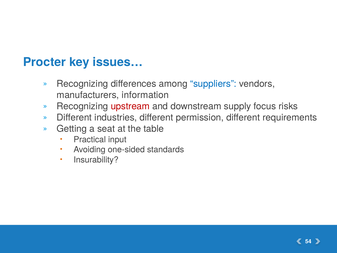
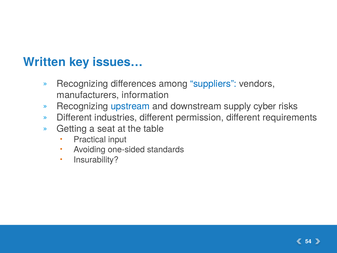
Procter: Procter -> Written
upstream colour: red -> blue
focus: focus -> cyber
